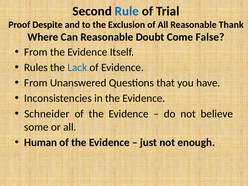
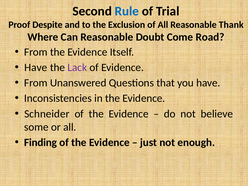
False: False -> Road
Rules at (36, 67): Rules -> Have
Lack colour: blue -> purple
Human: Human -> Finding
